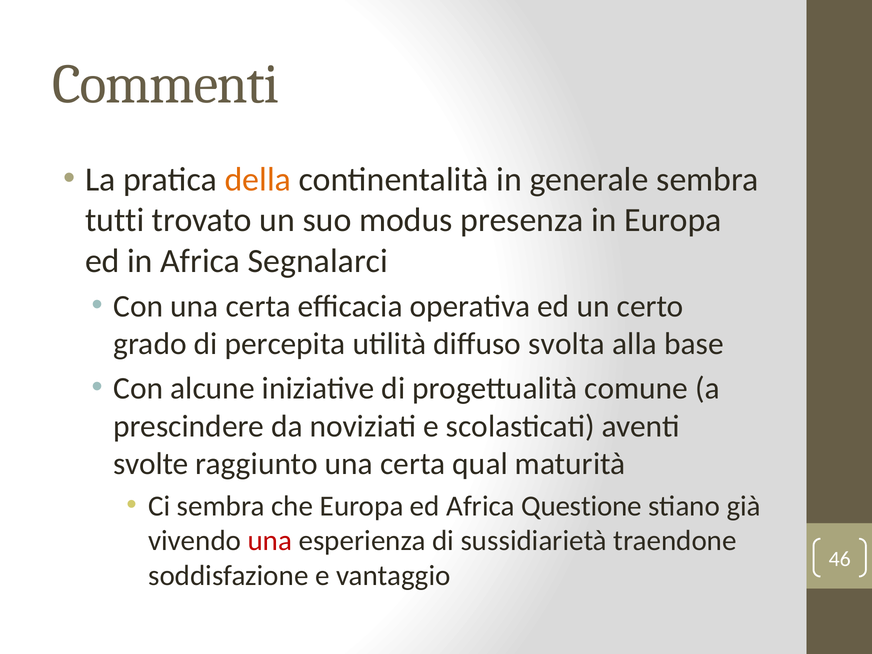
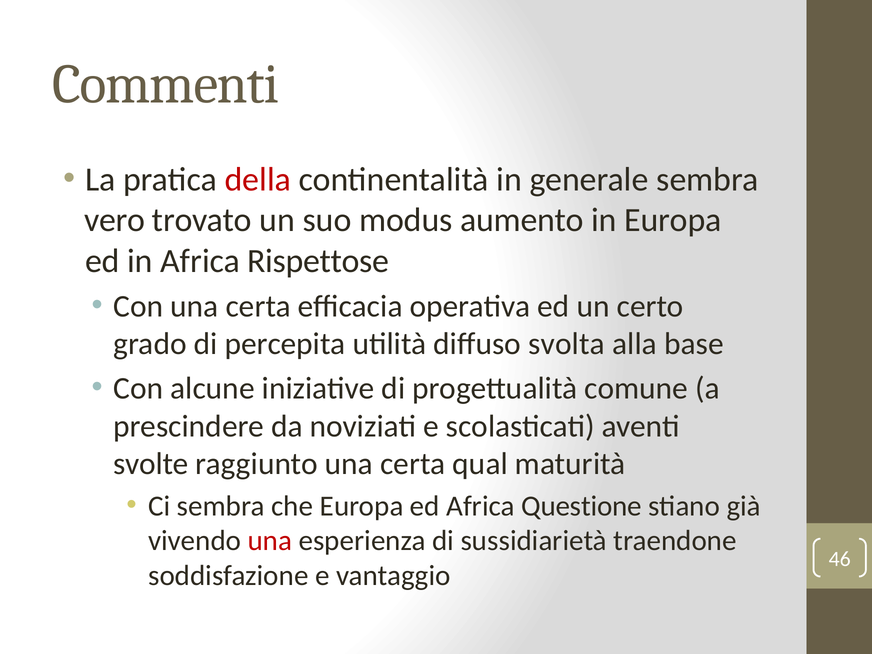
della colour: orange -> red
tutti: tutti -> vero
presenza: presenza -> aumento
Segnalarci: Segnalarci -> Rispettose
